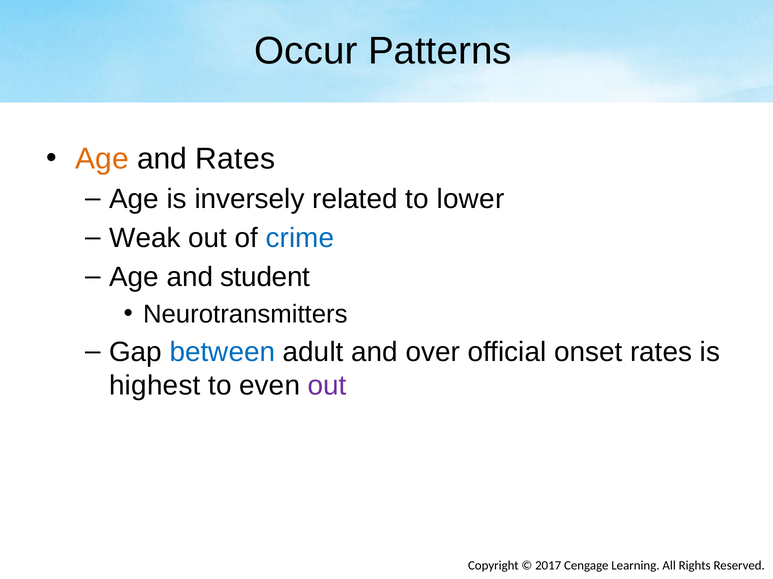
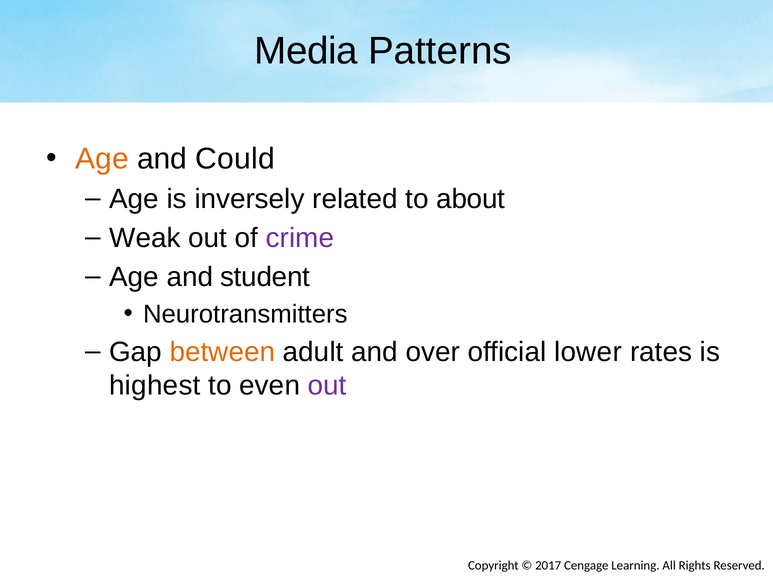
Occur: Occur -> Media
and Rates: Rates -> Could
lower: lower -> about
crime colour: blue -> purple
between colour: blue -> orange
onset: onset -> lower
